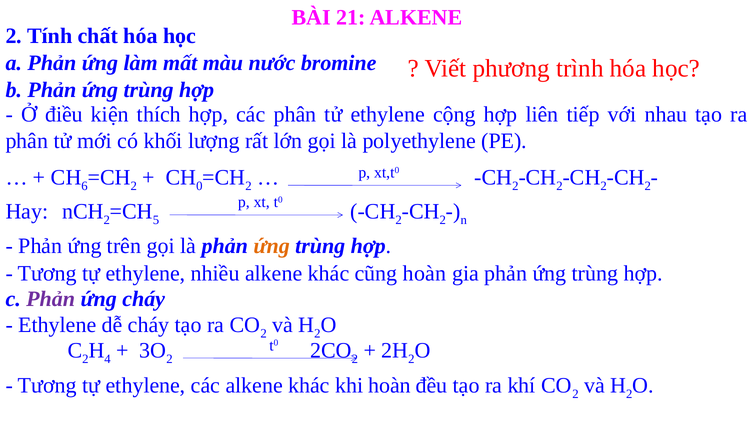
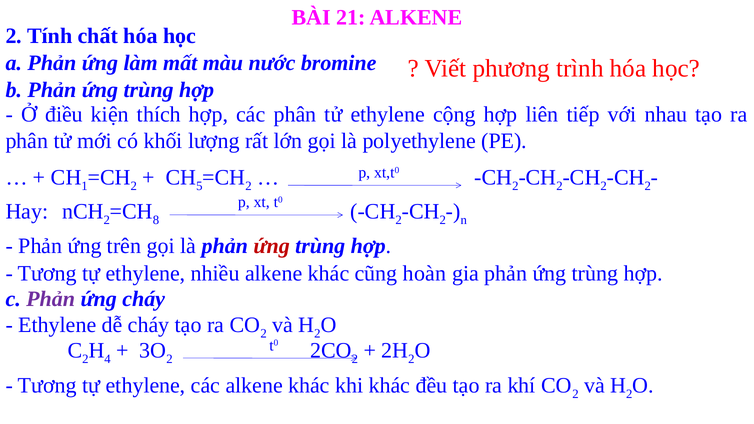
6: 6 -> 1
0: 0 -> 5
5: 5 -> 8
ứng at (272, 246) colour: orange -> red
khi hoàn: hoàn -> khác
